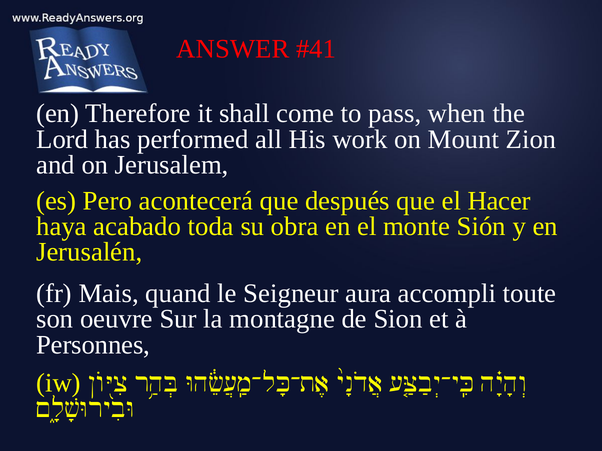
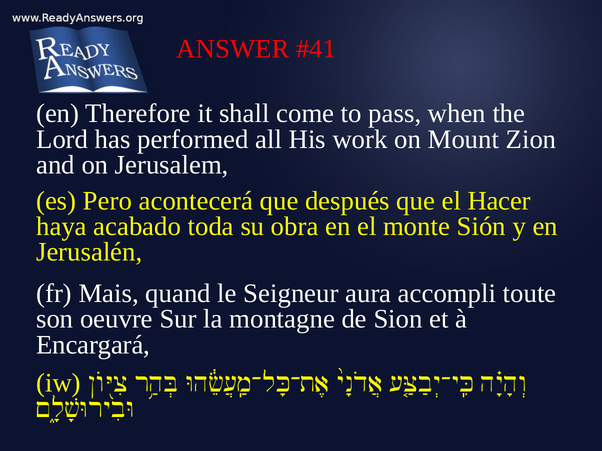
Personnes: Personnes -> Encargará
